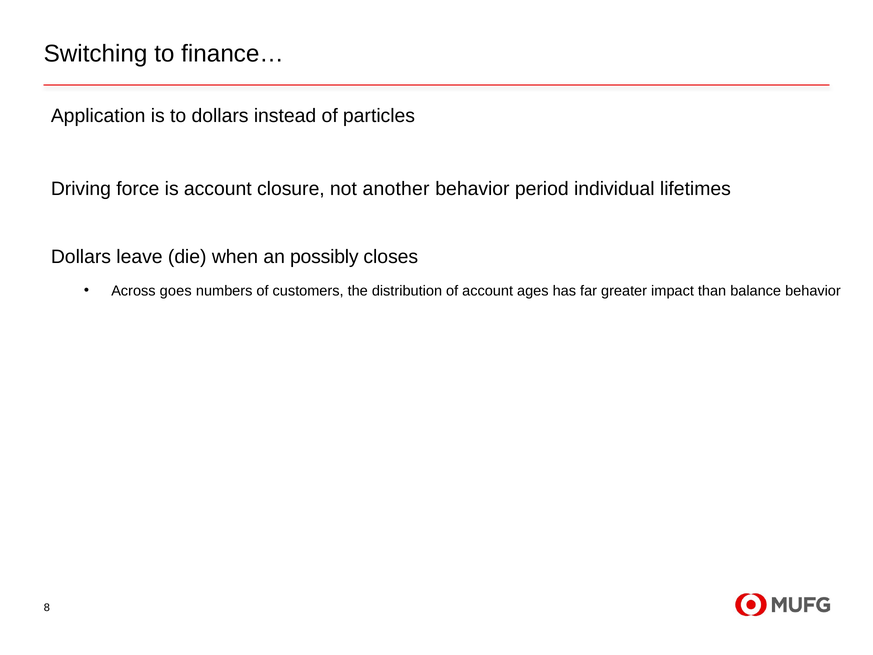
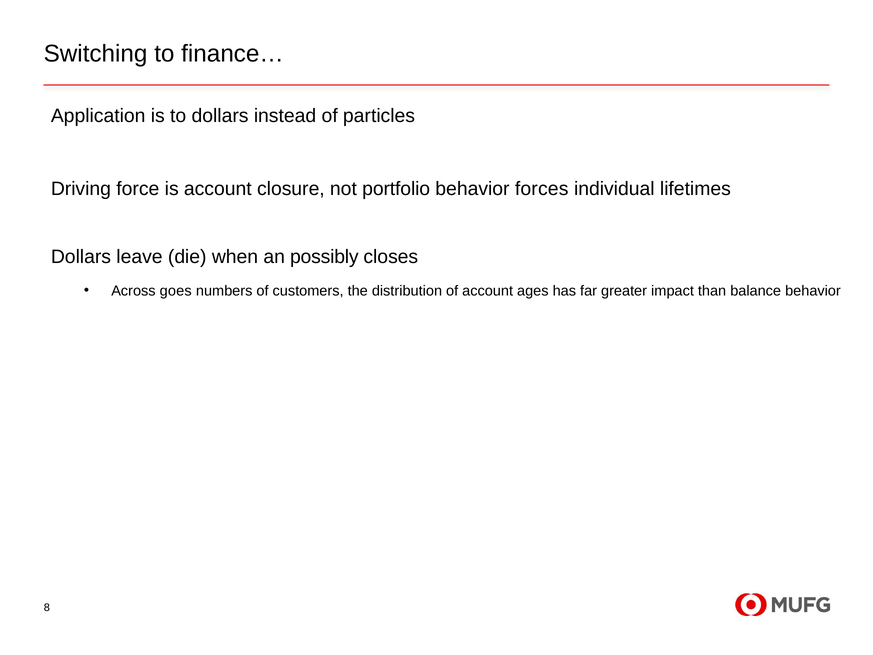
another: another -> portfolio
period: period -> forces
